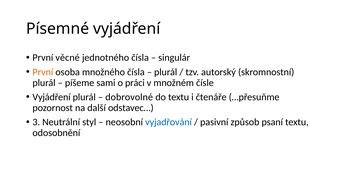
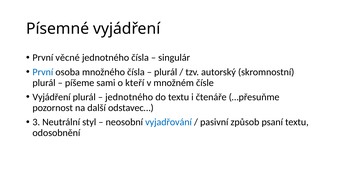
První at (43, 72) colour: orange -> blue
práci: práci -> kteří
dobrovolné at (129, 97): dobrovolné -> jednotného
